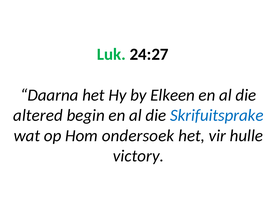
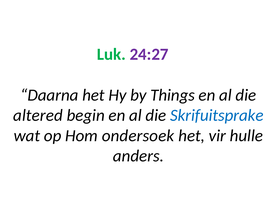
24:27 colour: black -> purple
Elkeen: Elkeen -> Things
victory: victory -> anders
